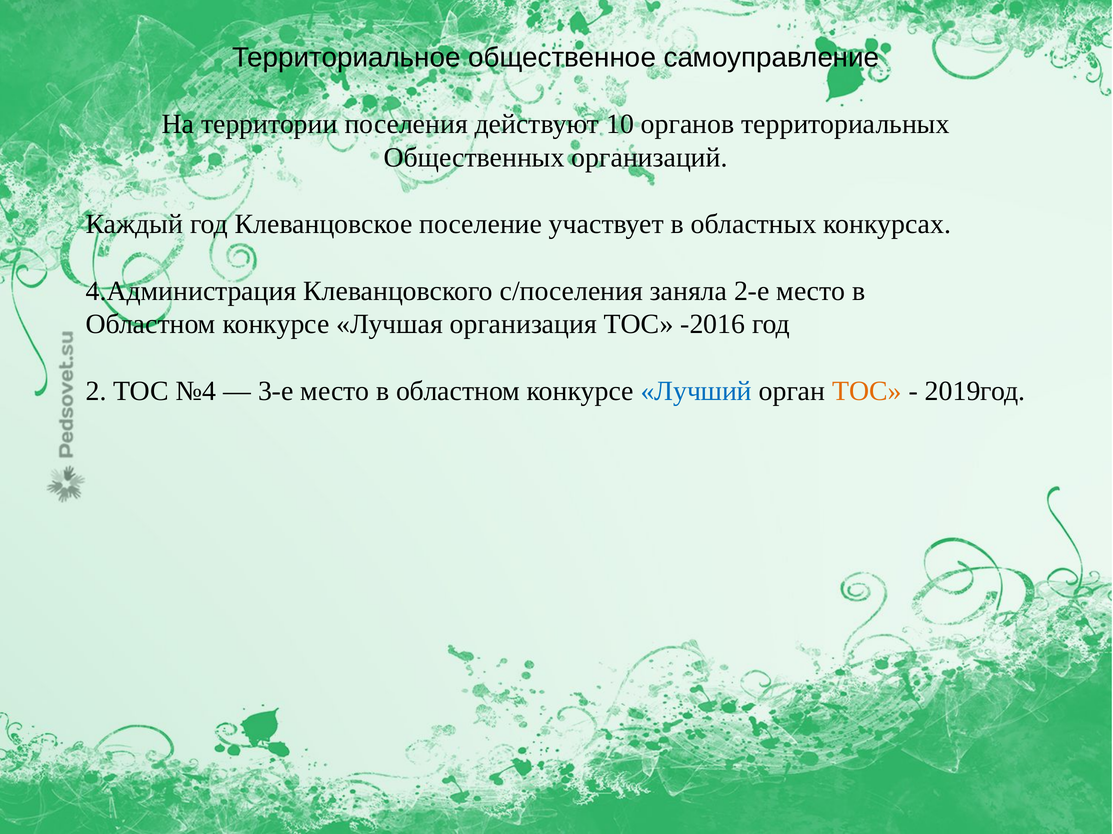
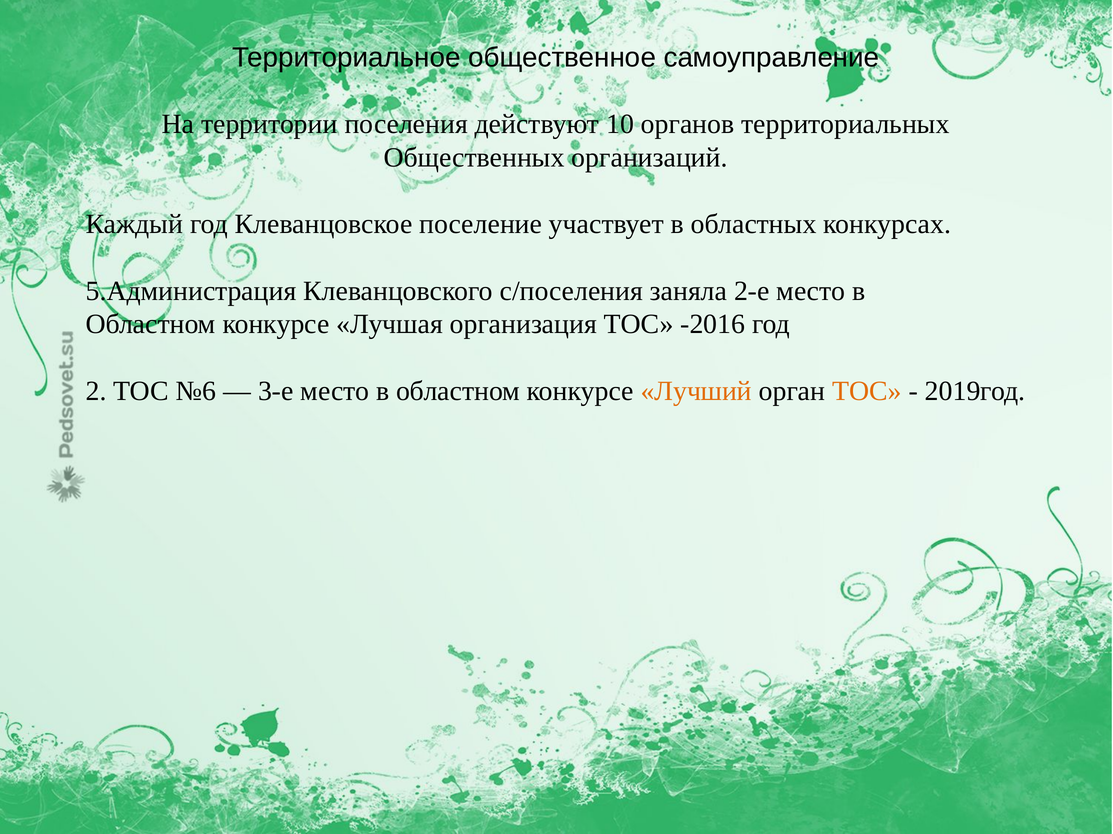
4.Администрация: 4.Администрация -> 5.Администрация
№4: №4 -> №6
Лучший colour: blue -> orange
